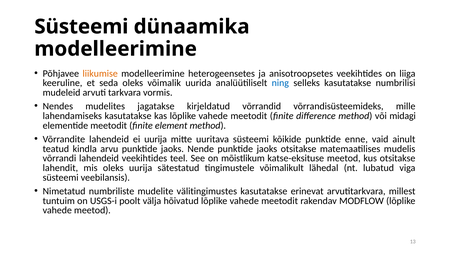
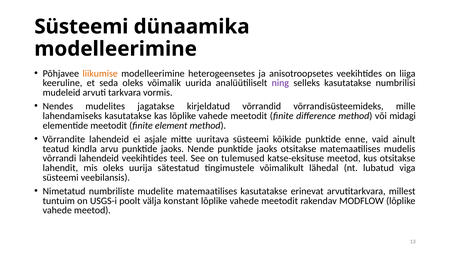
ning colour: blue -> purple
ei uurija: uurija -> asjale
mõistlikum: mõistlikum -> tulemused
mudelite välitingimustes: välitingimustes -> matemaatilises
hõivatud: hõivatud -> konstant
